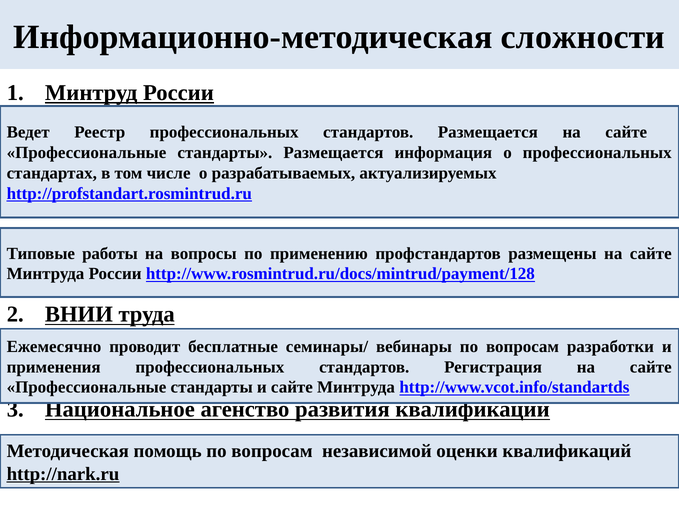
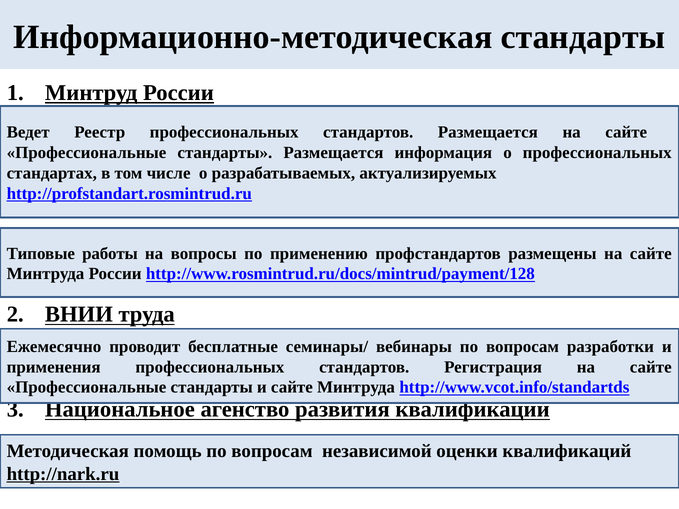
Информационно-методическая сложности: сложности -> стандарты
